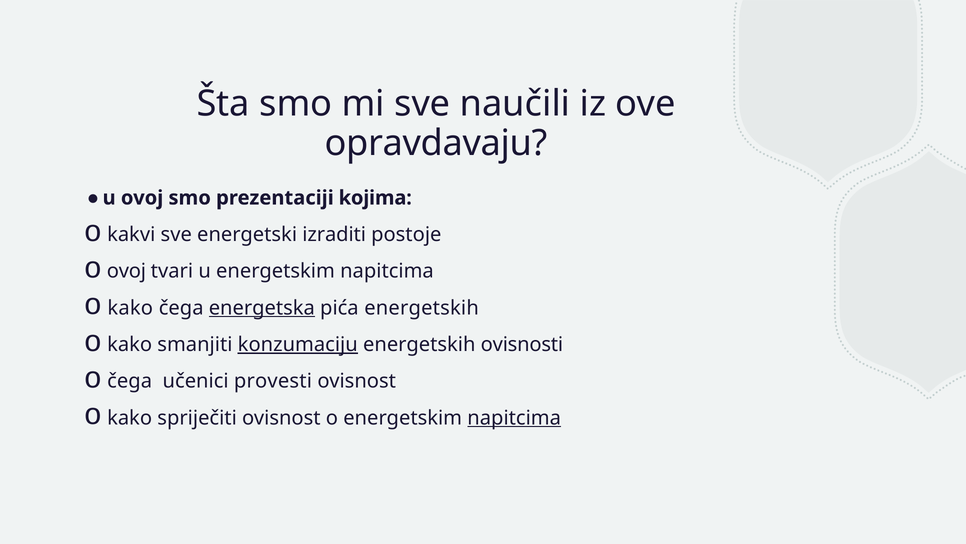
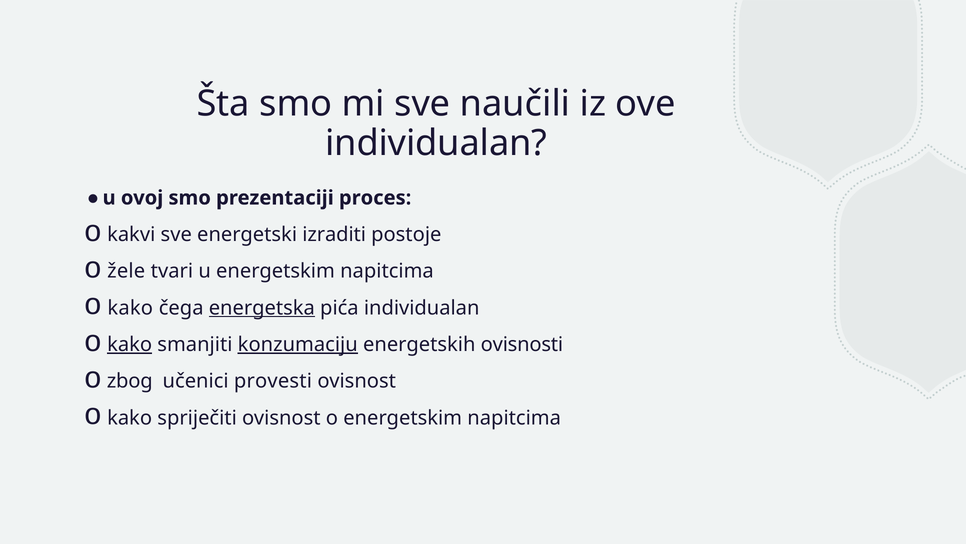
opravdavaju at (436, 143): opravdavaju -> individualan
kojima: kojima -> proces
o ovoj: ovoj -> žele
pića energetskih: energetskih -> individualan
kako at (130, 344) underline: none -> present
o čega: čega -> zbog
napitcima at (514, 417) underline: present -> none
